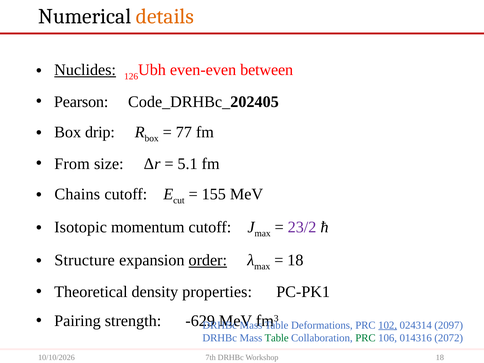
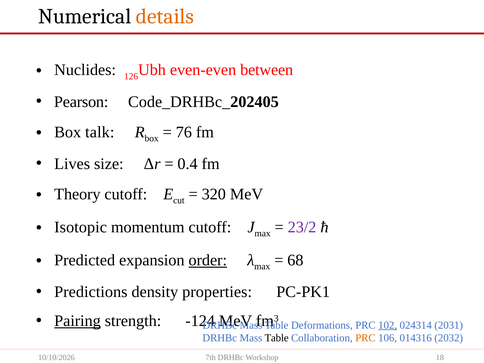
Nuclides underline: present -> none
drip: drip -> talk
77: 77 -> 76
From: From -> Lives
5.1: 5.1 -> 0.4
Chains: Chains -> Theory
155: 155 -> 320
Structure: Structure -> Predicted
18 at (295, 260): 18 -> 68
Theoretical: Theoretical -> Predictions
Pairing underline: none -> present
-629: -629 -> -124
2097: 2097 -> 2031
Table at (277, 338) colour: green -> black
PRC at (365, 338) colour: green -> orange
2072: 2072 -> 2032
